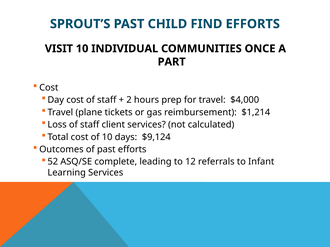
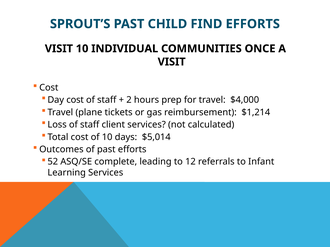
PART at (172, 62): PART -> VISIT
$9,124: $9,124 -> $5,014
